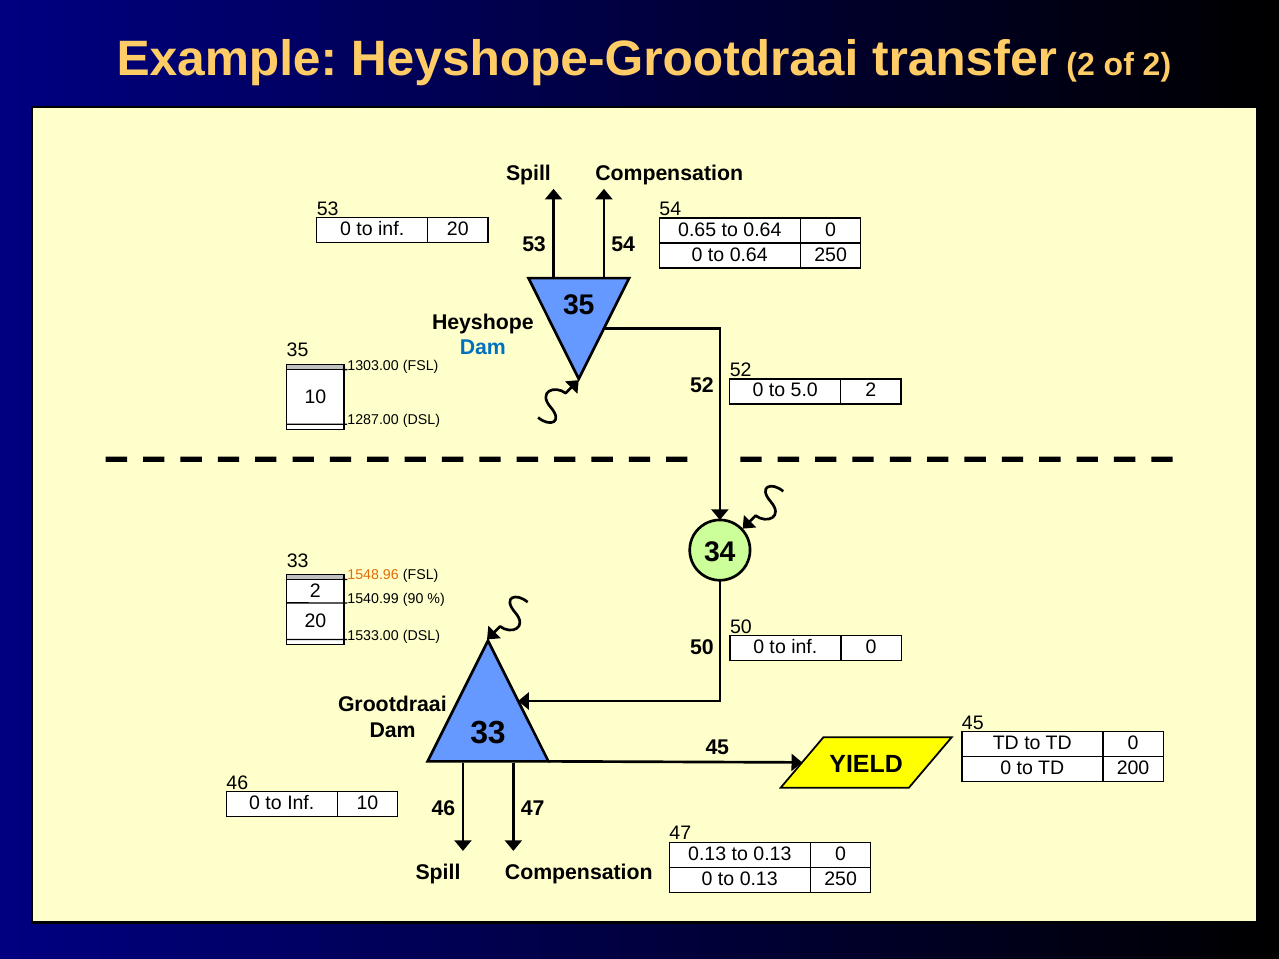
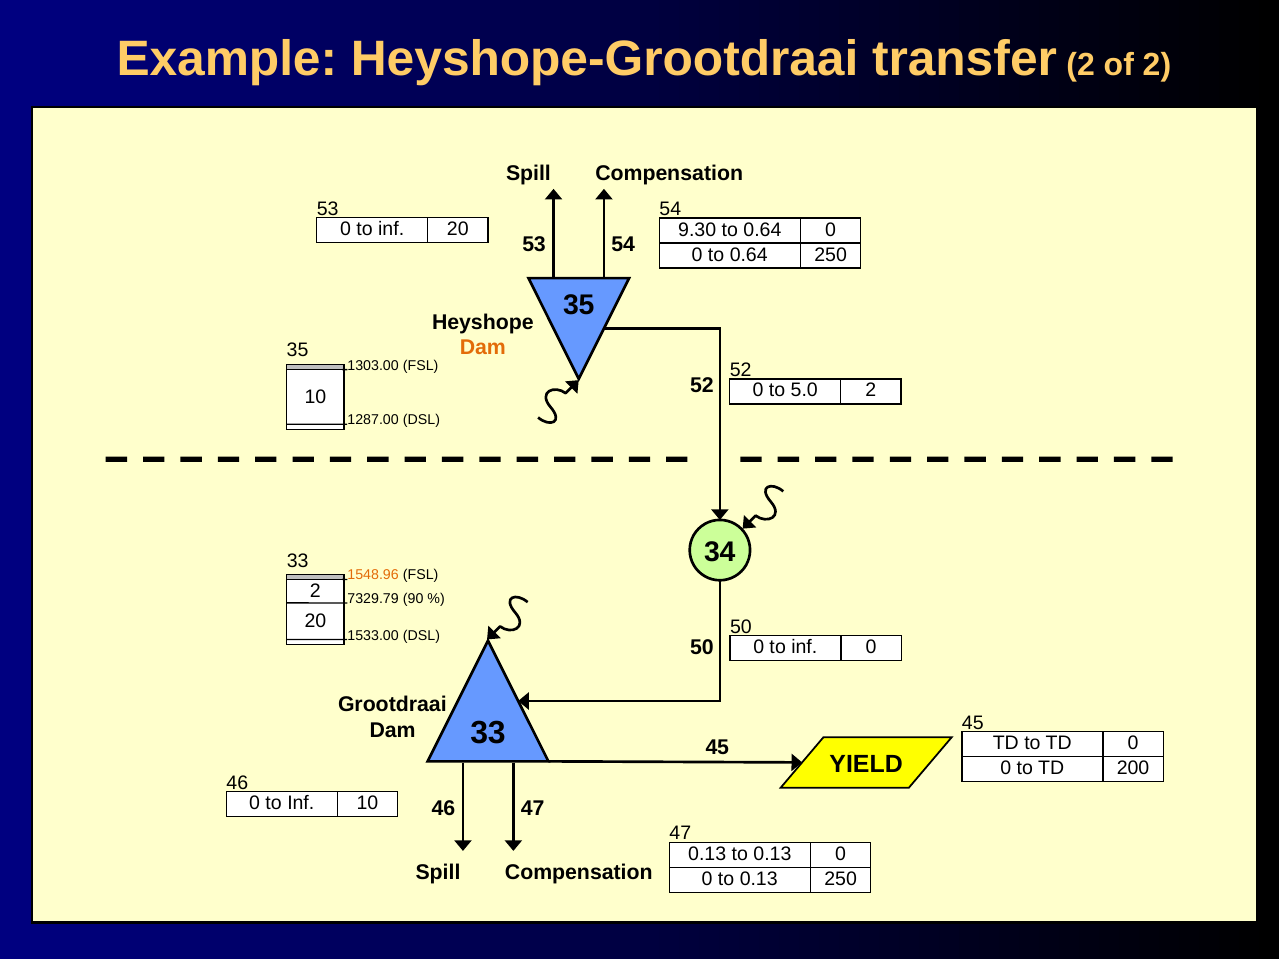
0.65: 0.65 -> 9.30
Dam at (483, 348) colour: blue -> orange
1540.99: 1540.99 -> 7329.79
